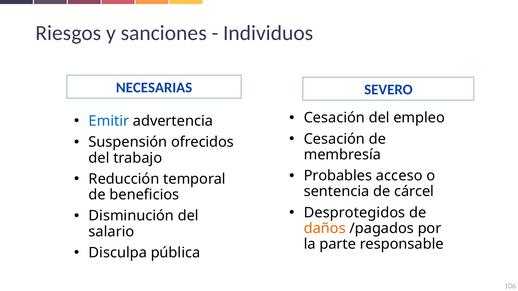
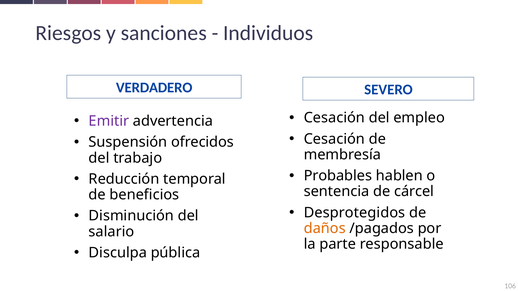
NECESARIAS: NECESARIAS -> VERDADERO
Emitir colour: blue -> purple
acceso: acceso -> hablen
